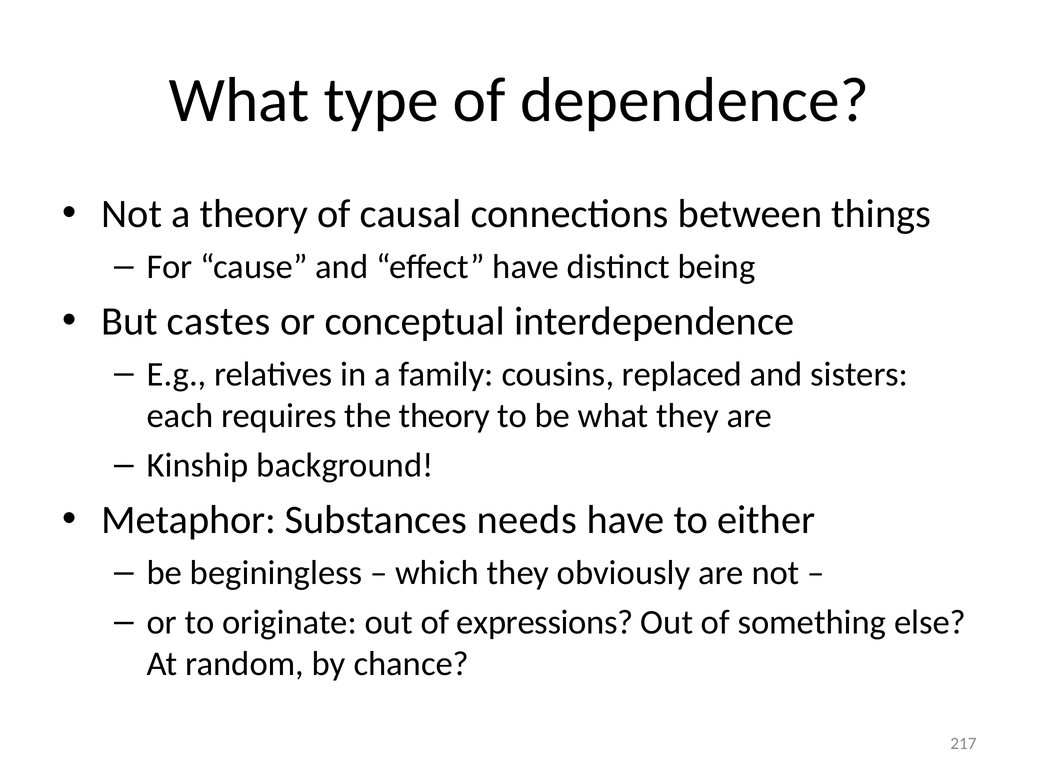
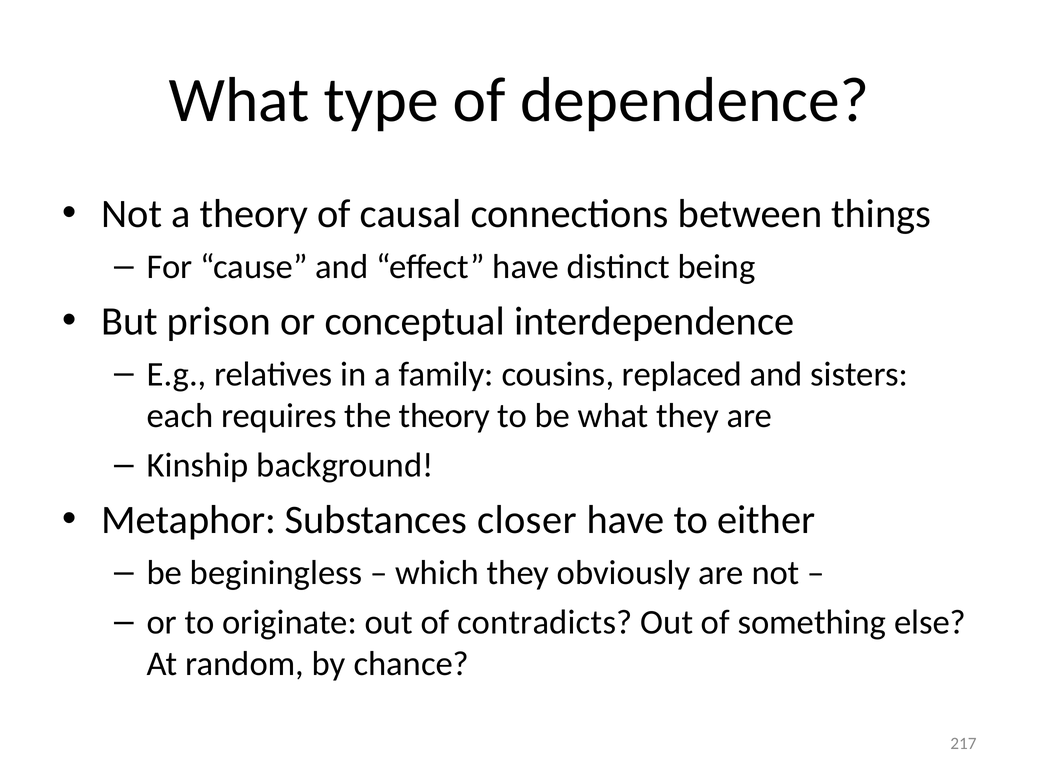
castes: castes -> prison
needs: needs -> closer
expressions: expressions -> contradicts
